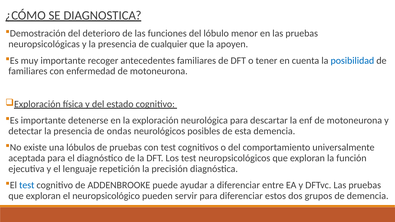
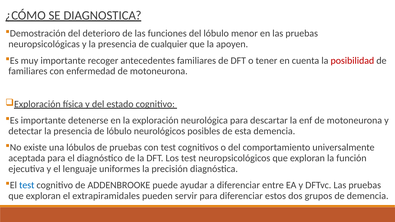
posibilidad colour: blue -> red
de ondas: ondas -> lóbulo
repetición: repetición -> uniformes
neuropsicológico: neuropsicológico -> extrapiramidales
